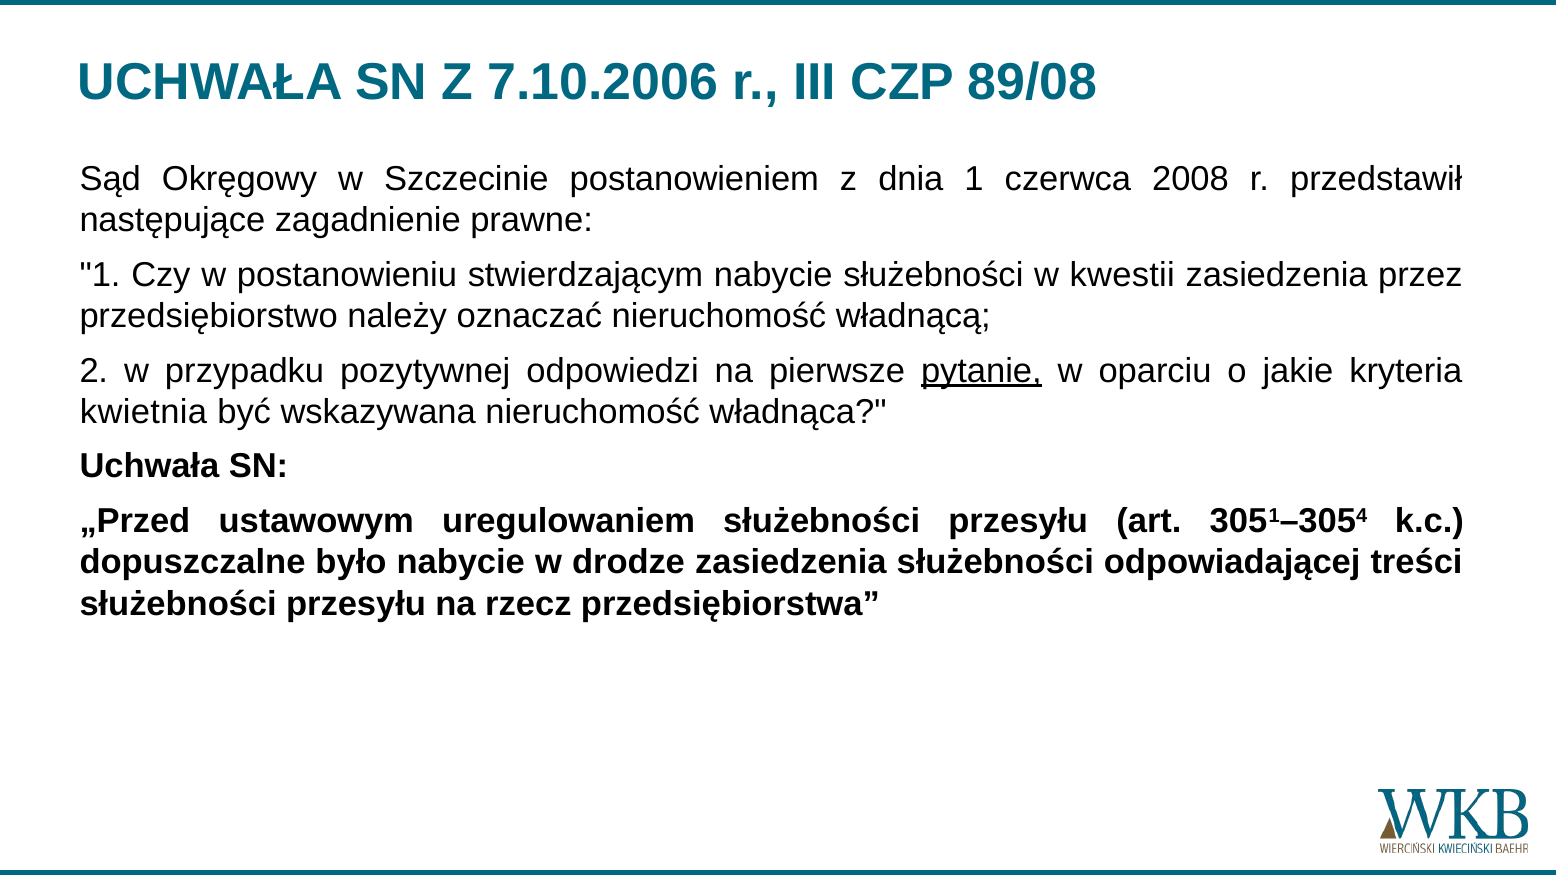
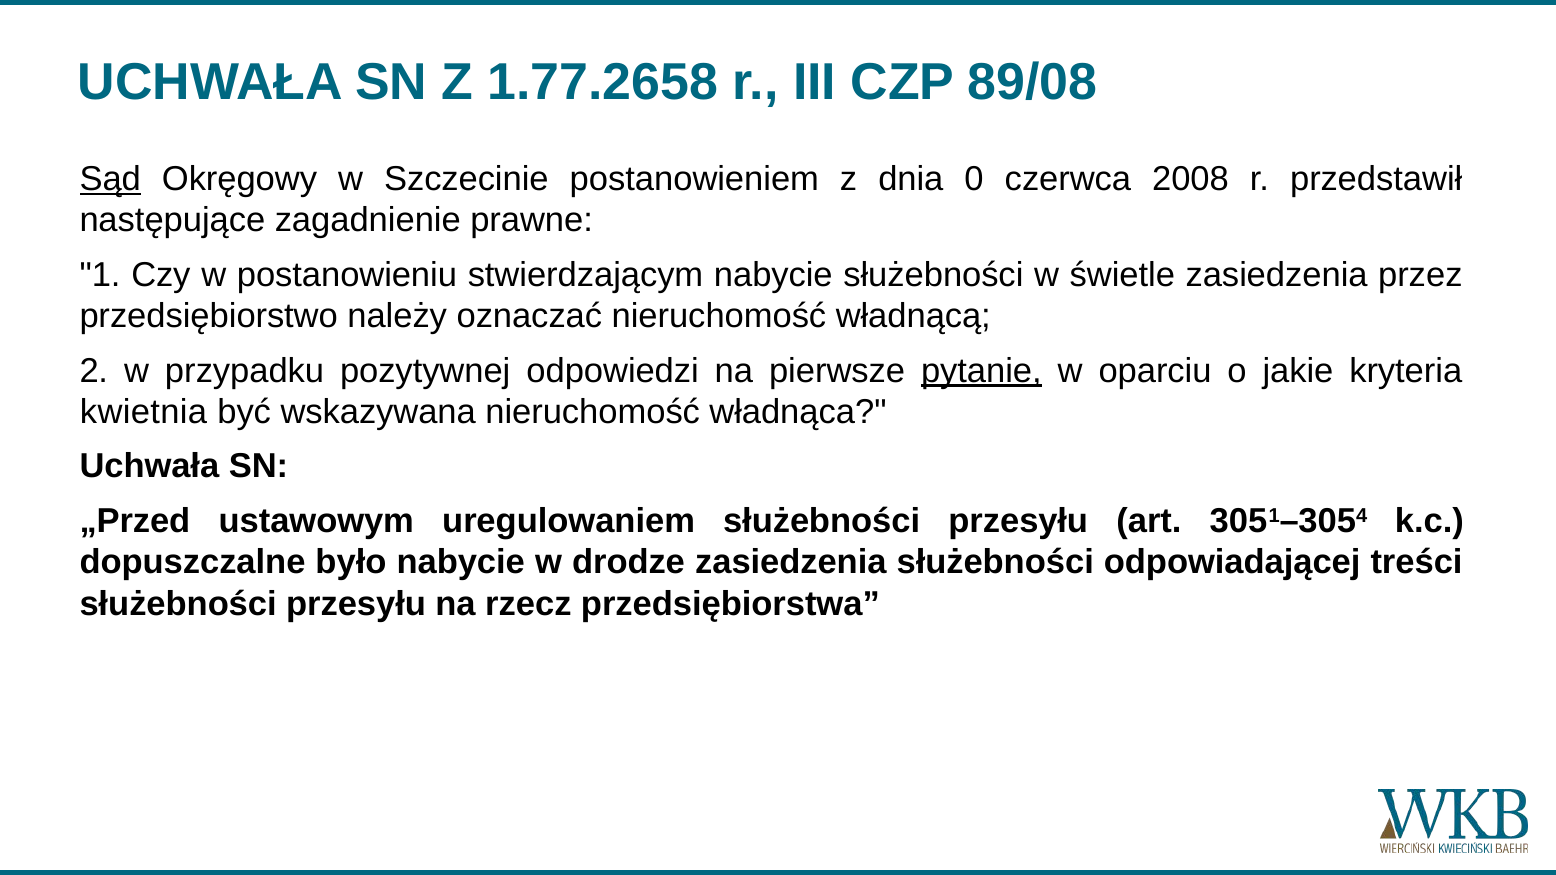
7.10.2006: 7.10.2006 -> 1.77.2658
Sąd underline: none -> present
dnia 1: 1 -> 0
kwestii: kwestii -> świetle
